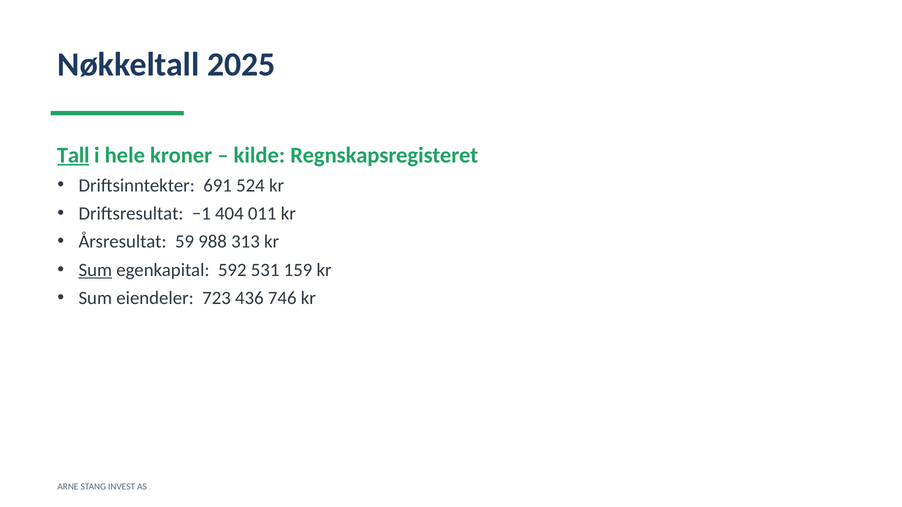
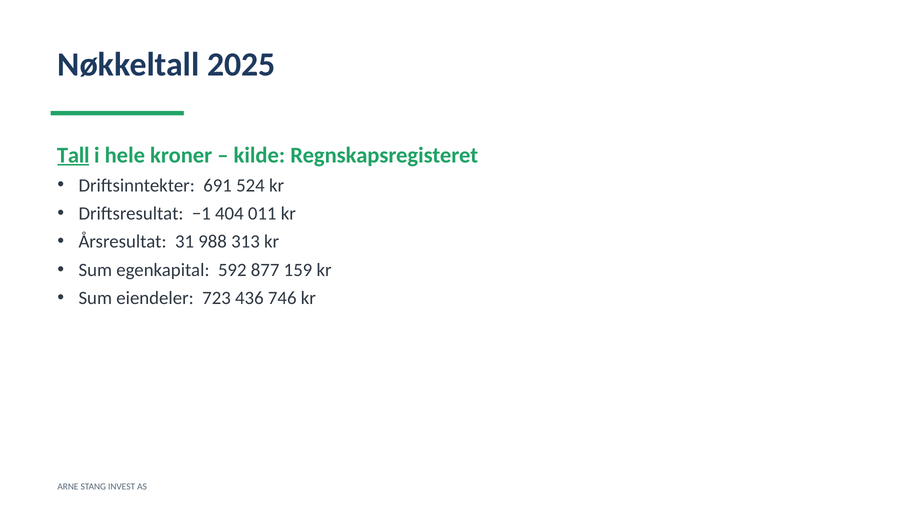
59: 59 -> 31
Sum at (95, 270) underline: present -> none
531: 531 -> 877
